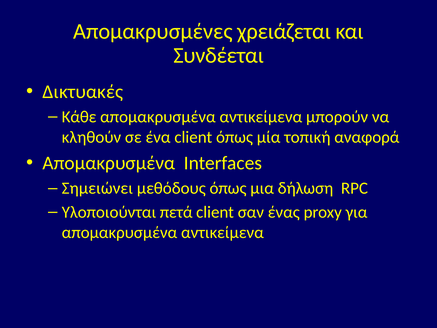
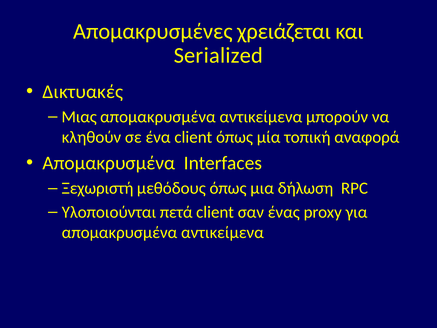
Συνδέεται: Συνδέεται -> Serialized
Κάθε: Κάθε -> Μιας
Σημειώνει: Σημειώνει -> Ξεχωριστή
